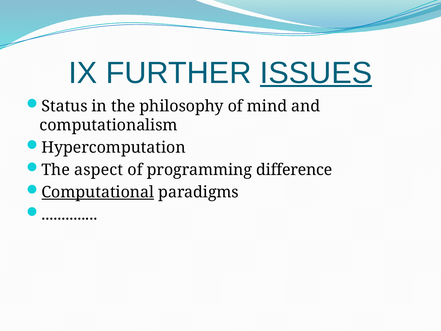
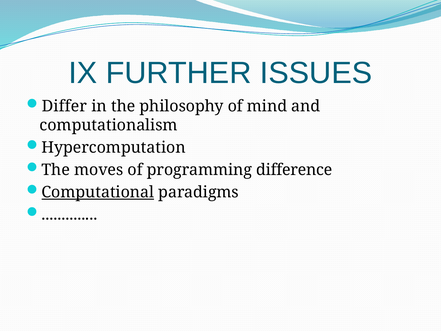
ISSUES underline: present -> none
Status: Status -> Differ
aspect: aspect -> moves
